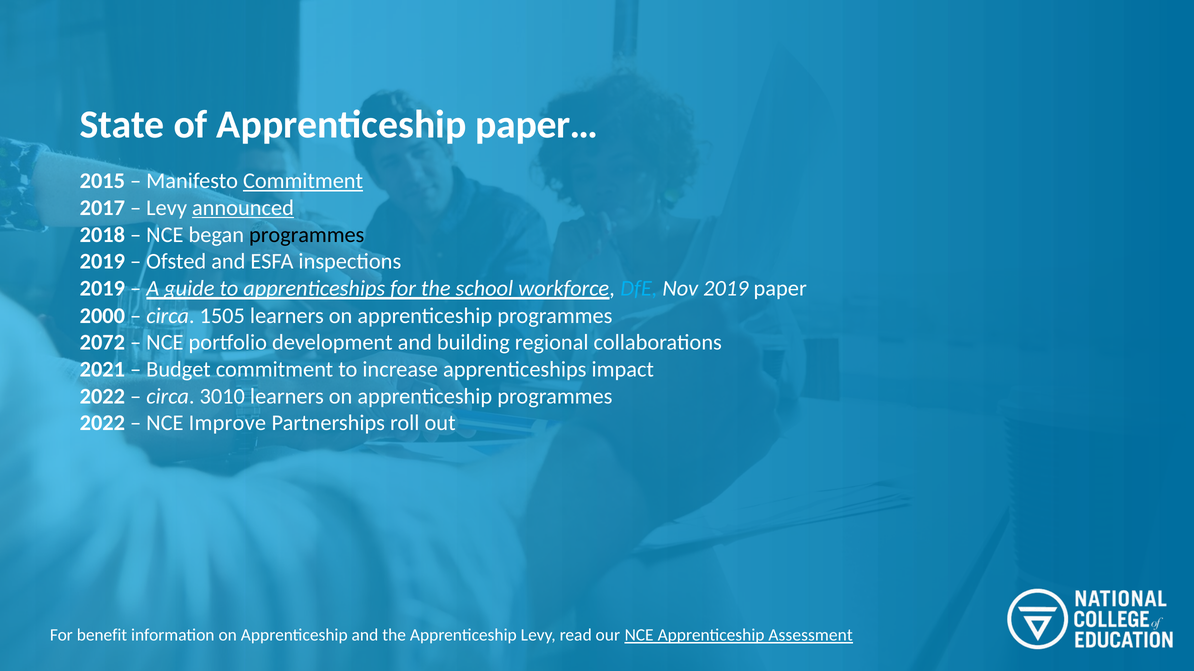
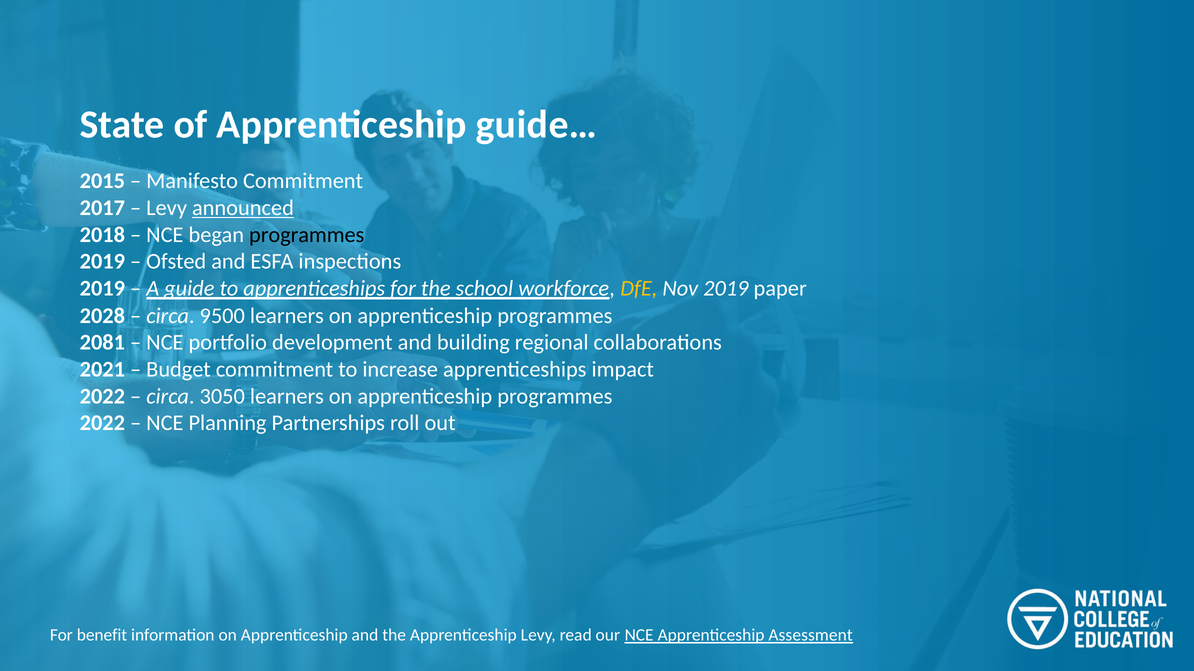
paper…: paper… -> guide…
Commitment at (303, 181) underline: present -> none
DfE colour: light blue -> yellow
2000: 2000 -> 2028
1505: 1505 -> 9500
2072: 2072 -> 2081
3010: 3010 -> 3050
Improve: Improve -> Planning
